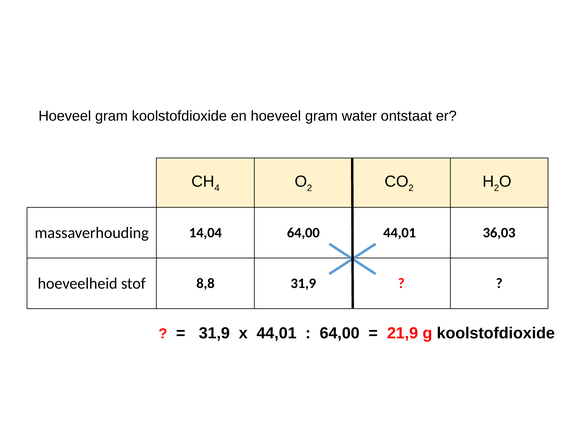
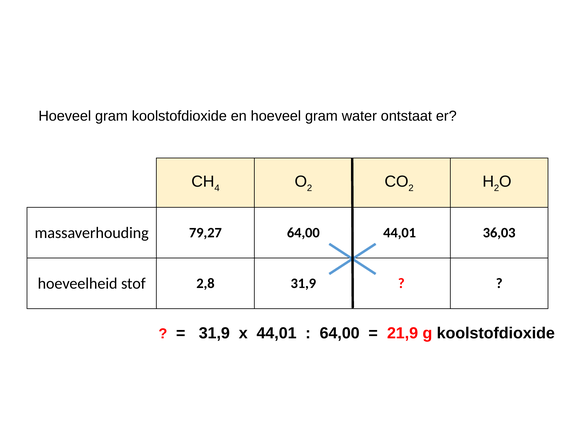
14,04: 14,04 -> 79,27
8,8: 8,8 -> 2,8
